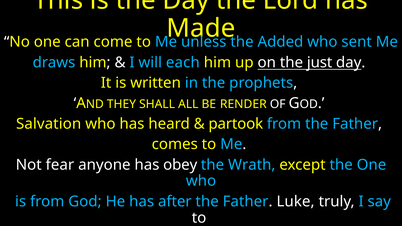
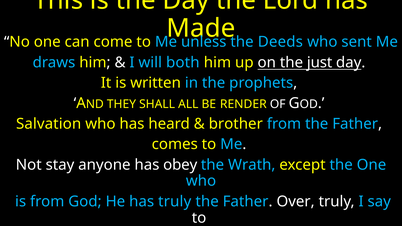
Added: Added -> Deeds
each: each -> both
partook: partook -> brother
fear: fear -> stay
has after: after -> truly
Luke: Luke -> Over
